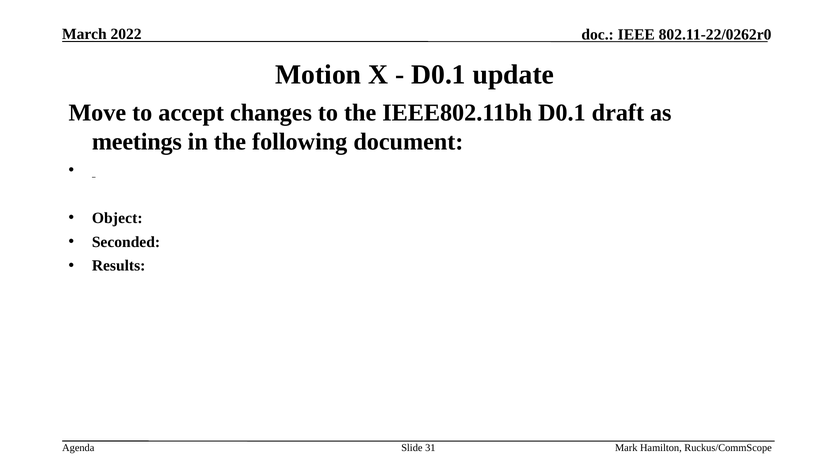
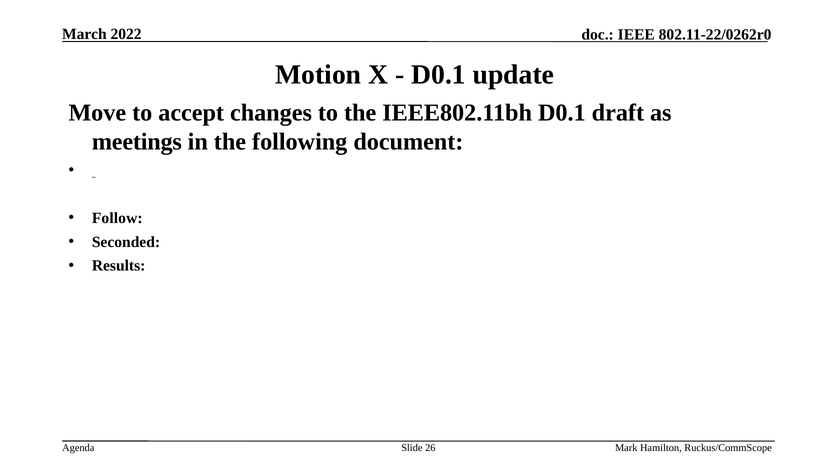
Object: Object -> Follow
31: 31 -> 26
